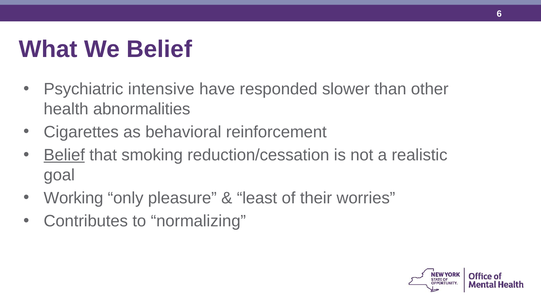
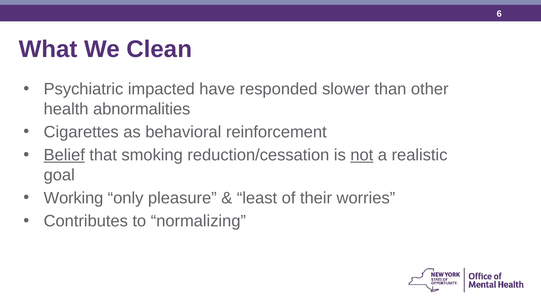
We Belief: Belief -> Clean
intensive: intensive -> impacted
not underline: none -> present
